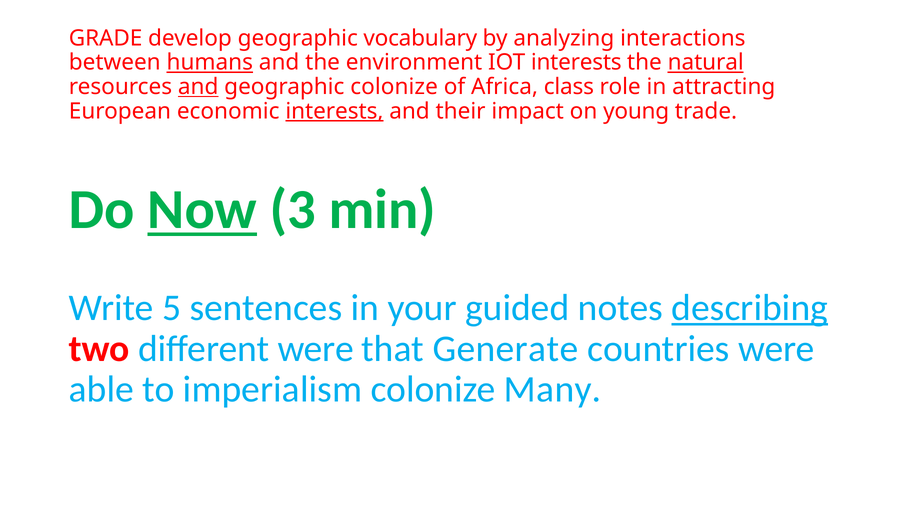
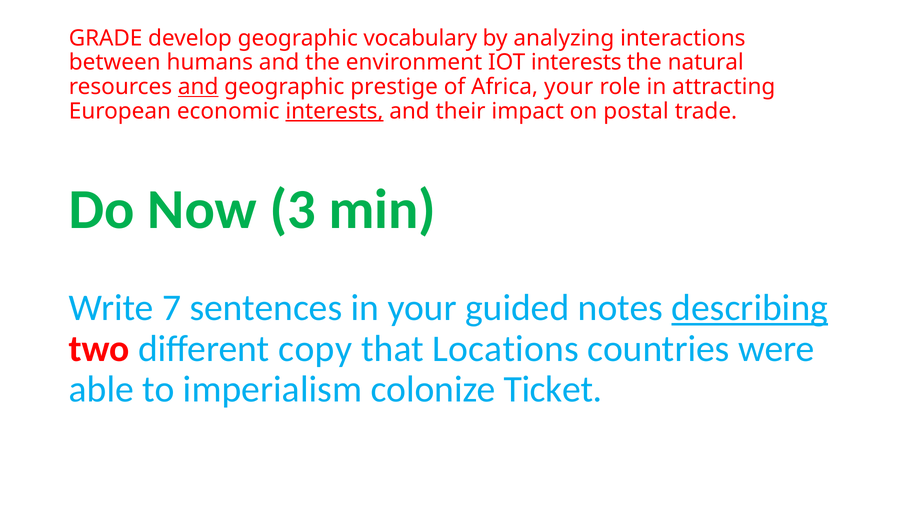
humans underline: present -> none
natural underline: present -> none
geographic colonize: colonize -> prestige
Africa class: class -> your
young: young -> postal
Now underline: present -> none
5: 5 -> 7
different were: were -> copy
Generate: Generate -> Locations
Many: Many -> Ticket
